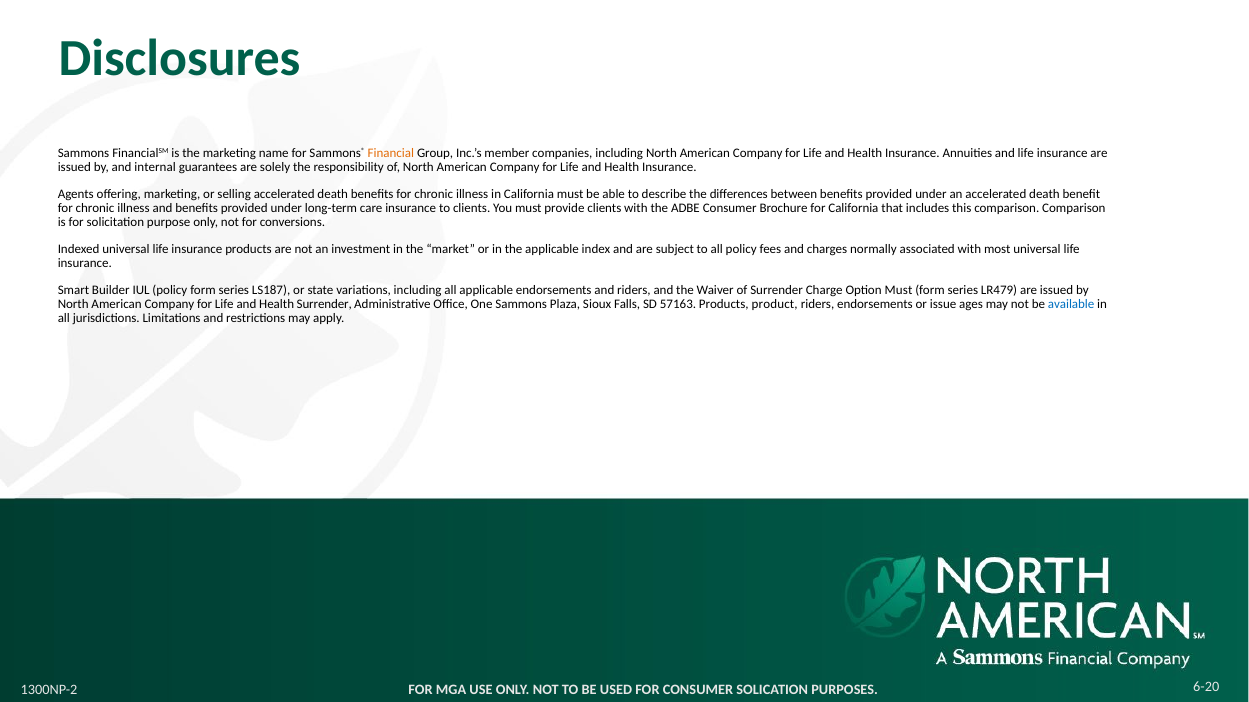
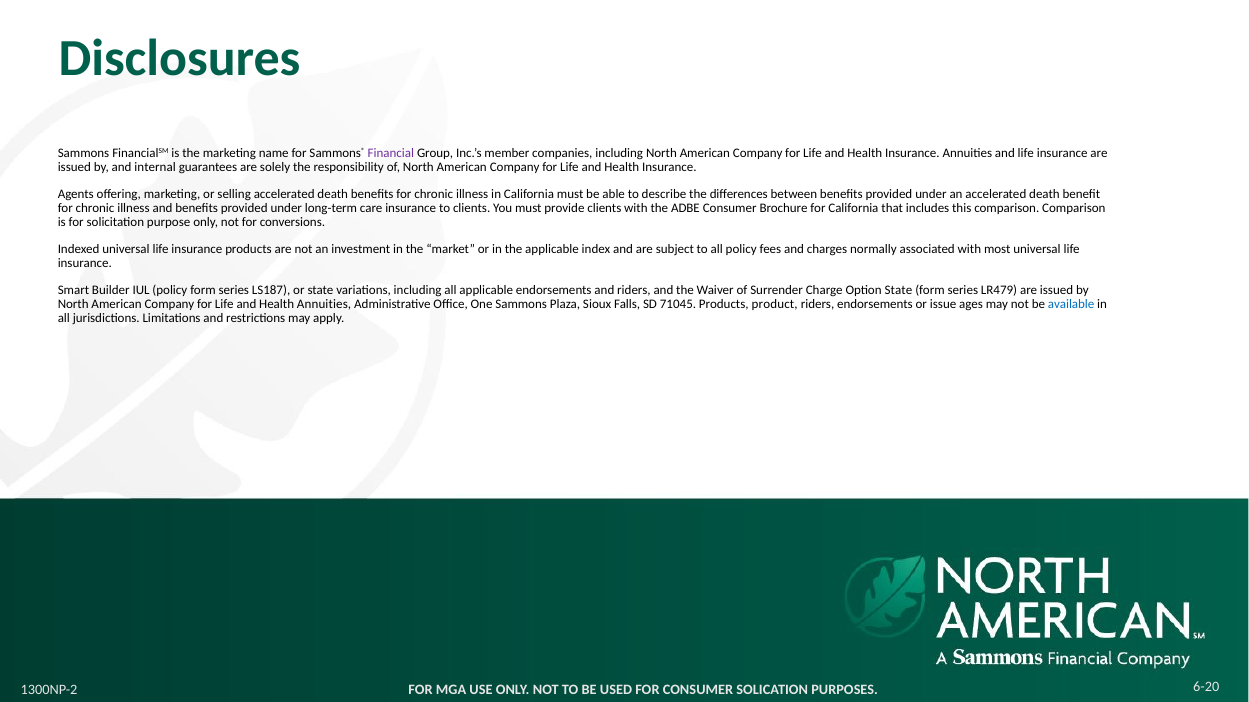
Financial colour: orange -> purple
Option Must: Must -> State
Health Surrender: Surrender -> Annuities
57163: 57163 -> 71045
